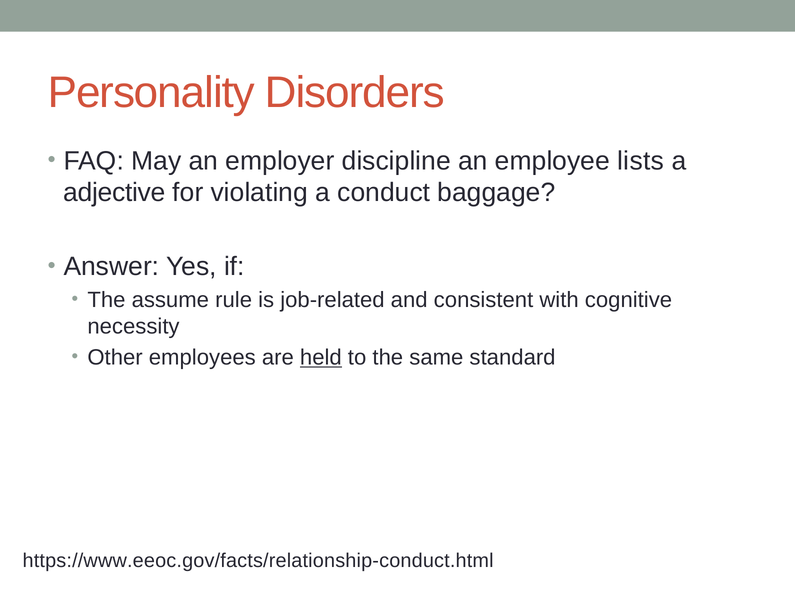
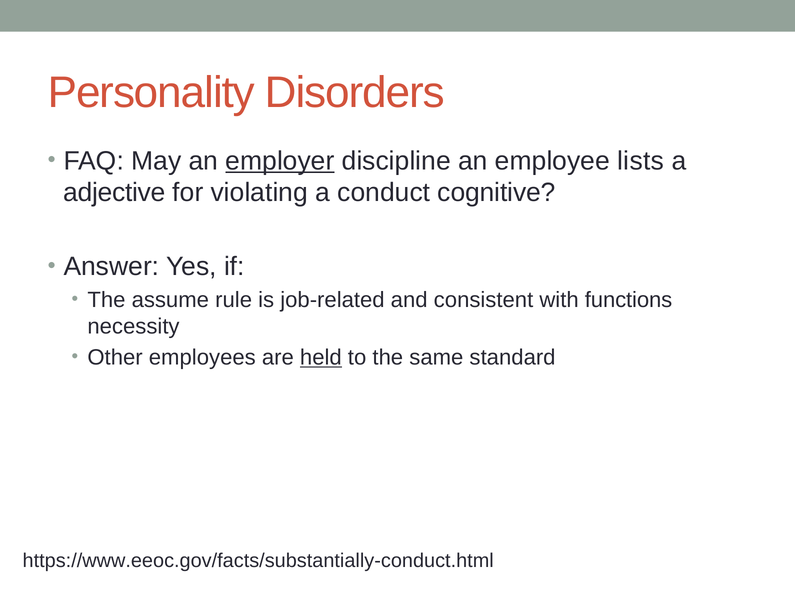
employer underline: none -> present
baggage: baggage -> cognitive
cognitive: cognitive -> functions
https://www.eeoc.gov/facts/relationship-conduct.html: https://www.eeoc.gov/facts/relationship-conduct.html -> https://www.eeoc.gov/facts/substantially-conduct.html
